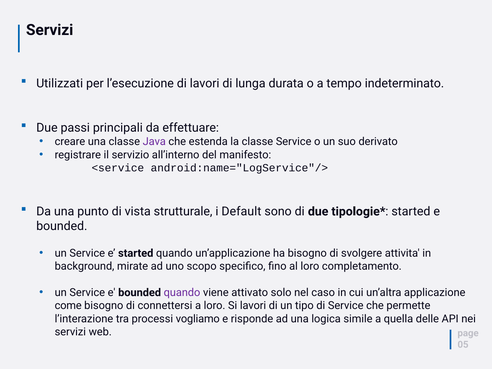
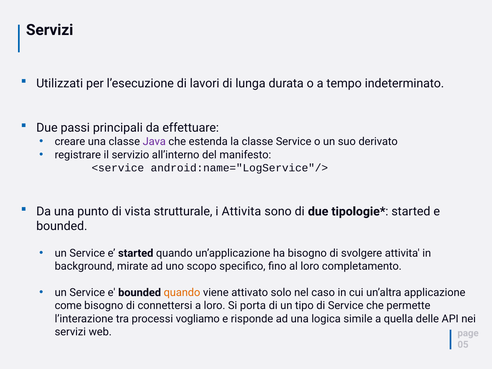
i Default: Default -> Attivita
quando at (182, 293) colour: purple -> orange
Si lavori: lavori -> porta
